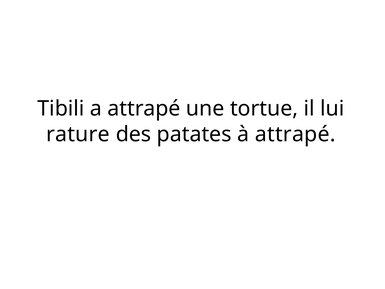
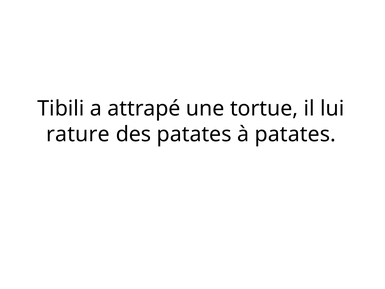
à attrapé: attrapé -> patates
